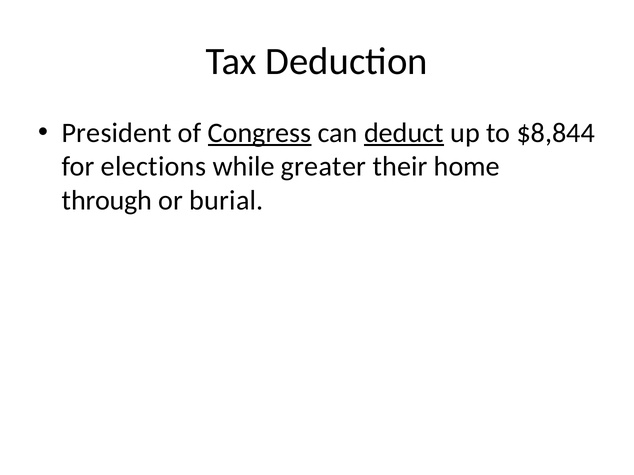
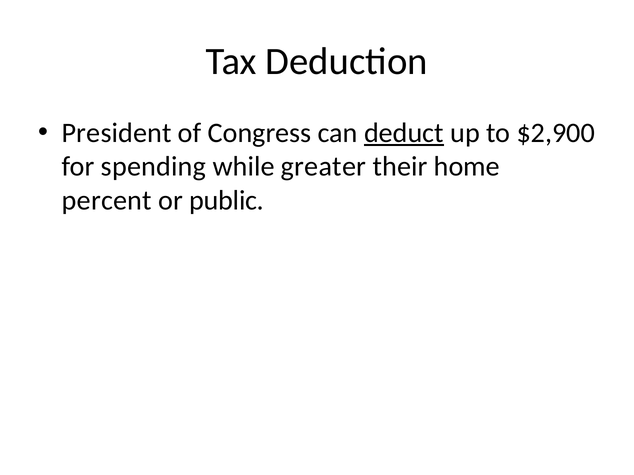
Congress underline: present -> none
$8,844: $8,844 -> $2,900
elections: elections -> spending
through: through -> percent
burial: burial -> public
